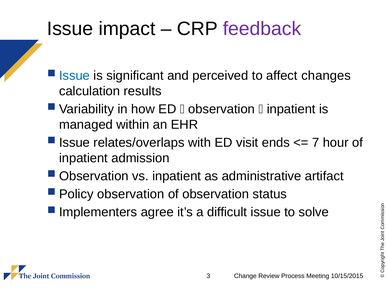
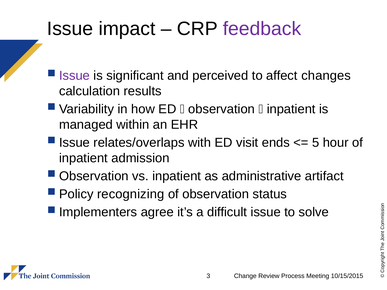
Issue at (74, 76) colour: blue -> purple
7: 7 -> 5
Policy observation: observation -> recognizing
